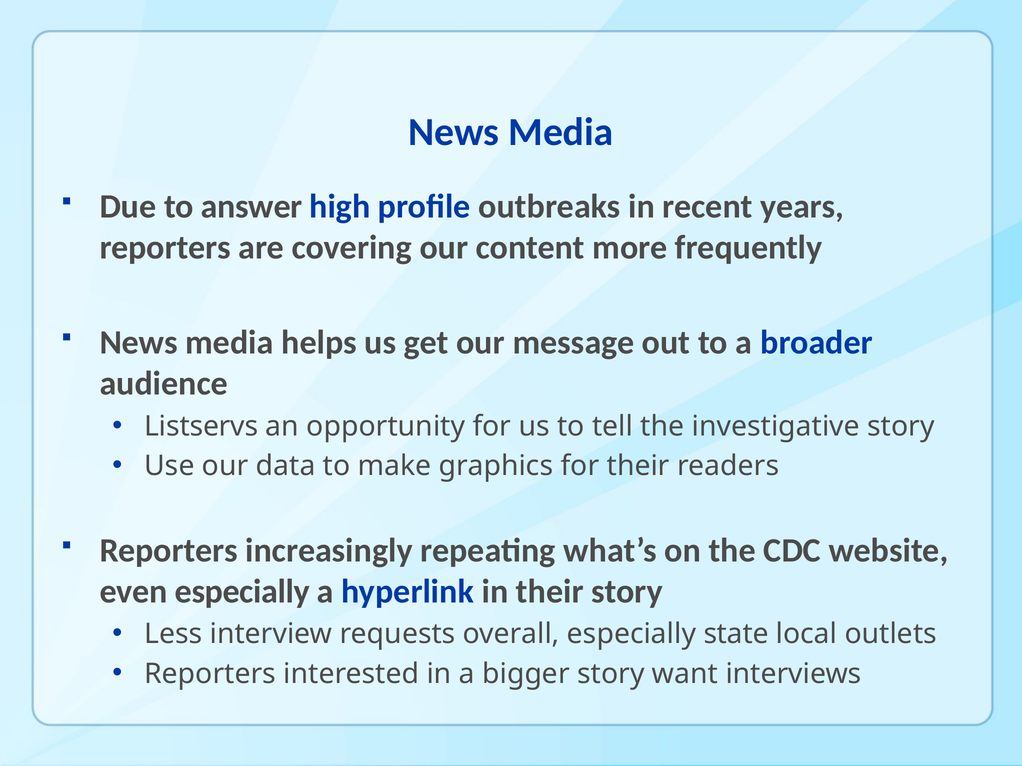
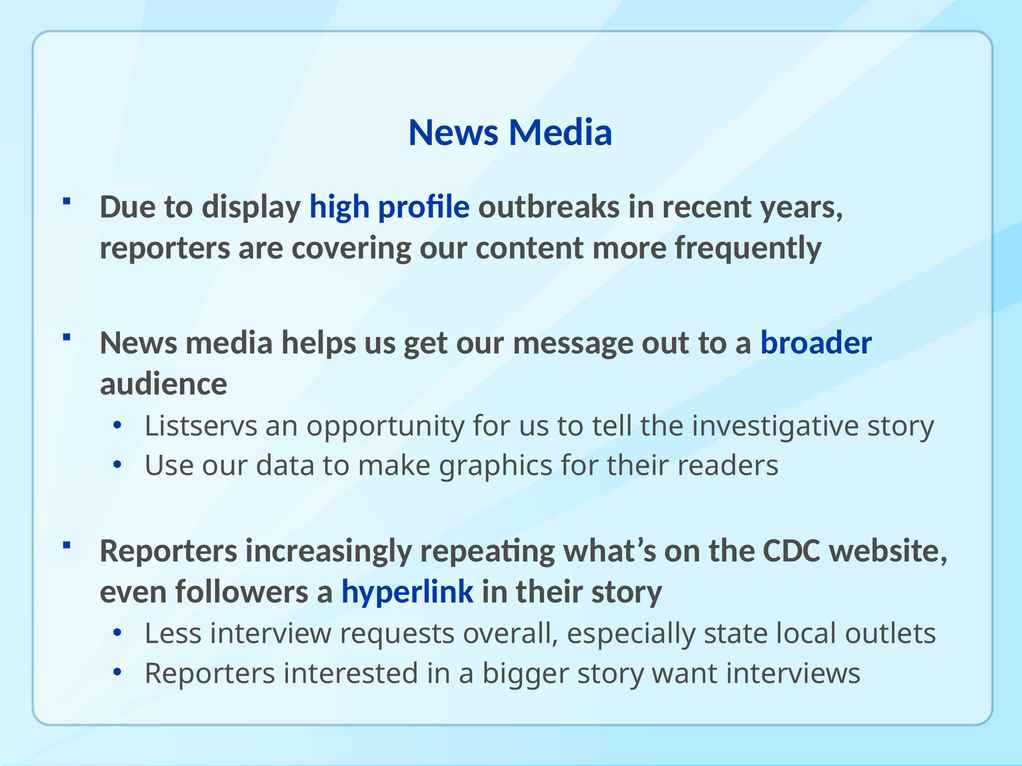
answer: answer -> display
even especially: especially -> followers
